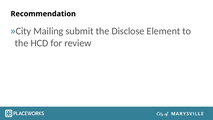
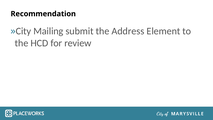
Disclose: Disclose -> Address
